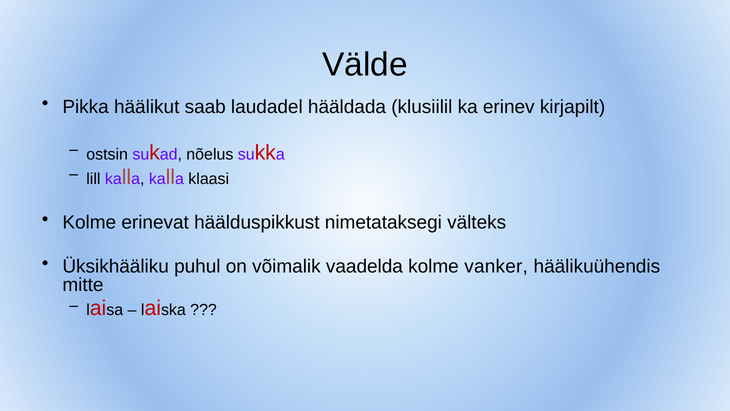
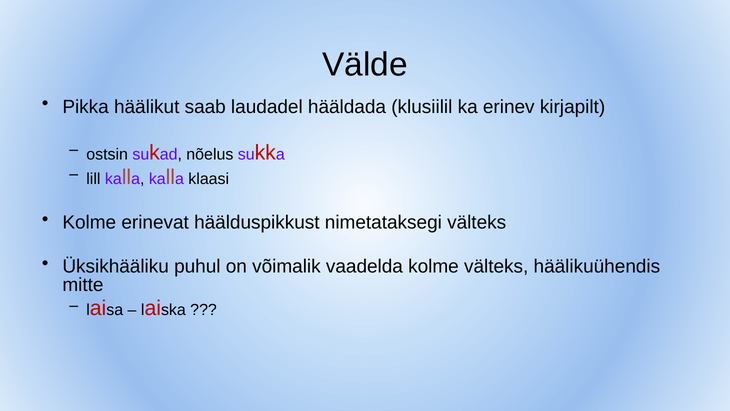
kolme vanker: vanker -> välteks
